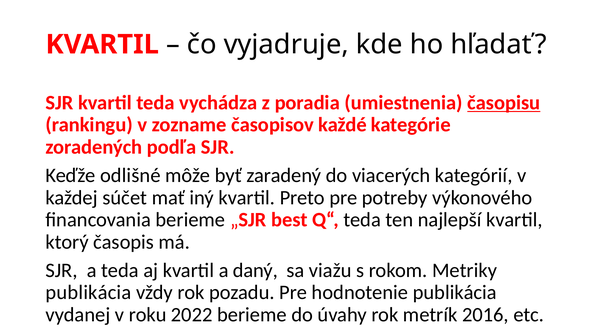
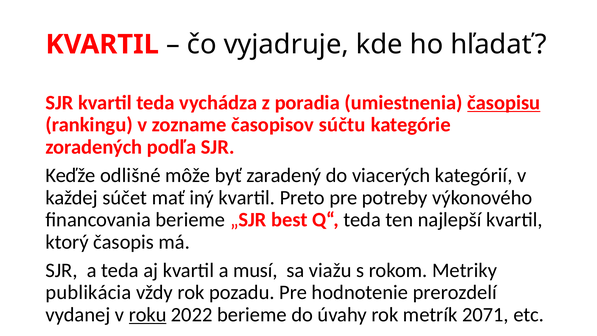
každé: každé -> súčtu
daný: daný -> musí
hodnotenie publikácia: publikácia -> prerozdelí
roku underline: none -> present
2016: 2016 -> 2071
